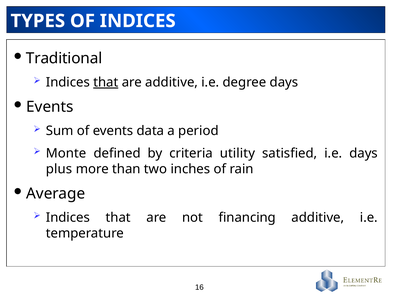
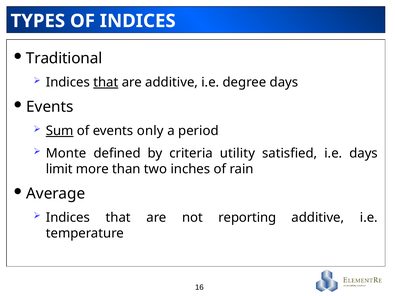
Sum underline: none -> present
data: data -> only
plus: plus -> limit
financing: financing -> reporting
